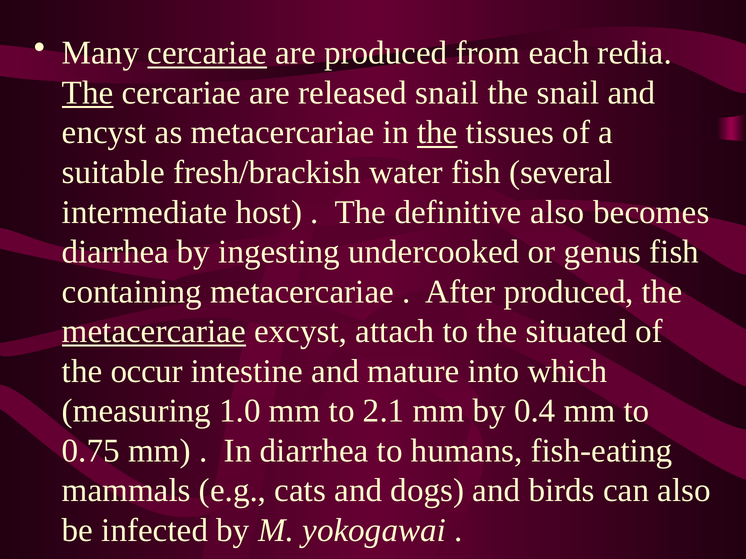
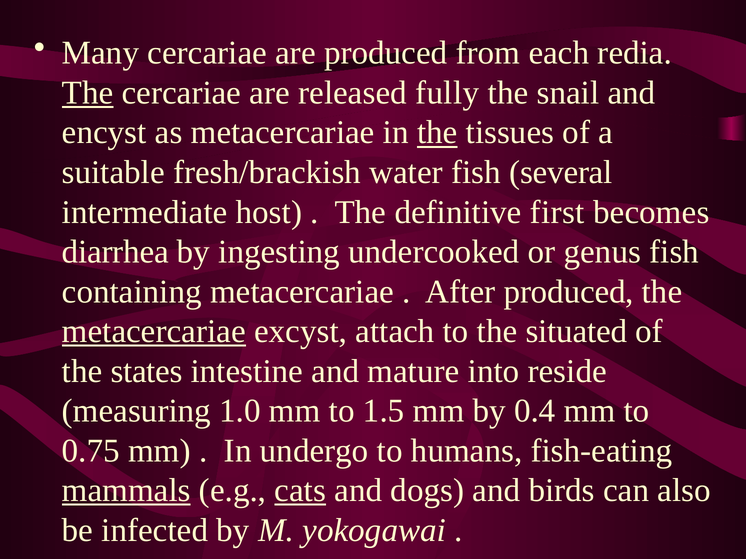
cercariae at (207, 53) underline: present -> none
released snail: snail -> fully
definitive also: also -> first
occur: occur -> states
which: which -> reside
2.1: 2.1 -> 1.5
In diarrhea: diarrhea -> undergo
mammals underline: none -> present
cats underline: none -> present
